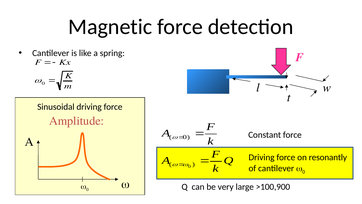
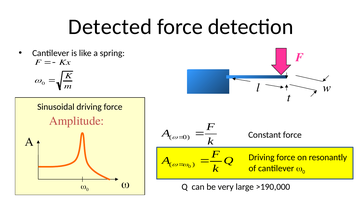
Magnetic: Magnetic -> Detected
>100,900: >100,900 -> >190,000
